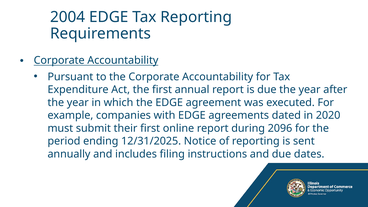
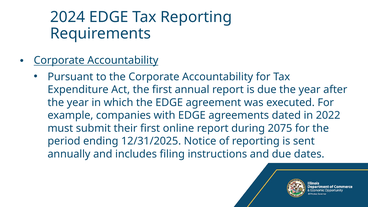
2004: 2004 -> 2024
2020: 2020 -> 2022
2096: 2096 -> 2075
